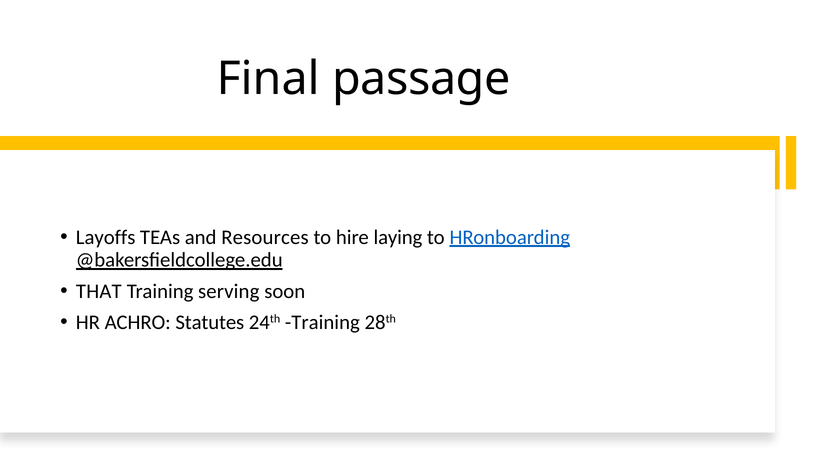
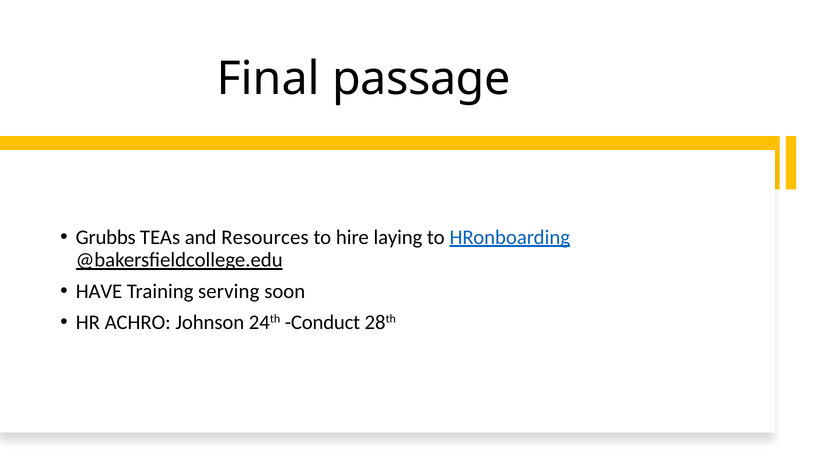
Layoffs: Layoffs -> Grubbs
THAT: THAT -> HAVE
Statutes: Statutes -> Johnson
24th Training: Training -> Conduct
